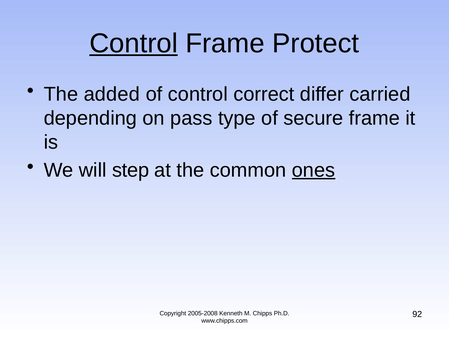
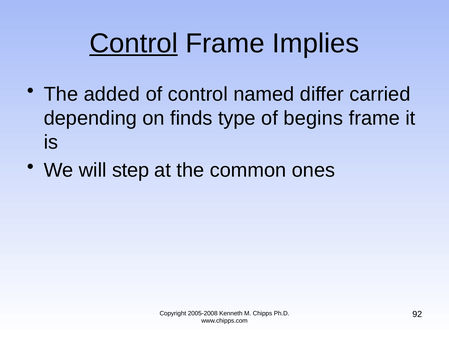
Protect: Protect -> Implies
correct: correct -> named
pass: pass -> finds
secure: secure -> begins
ones underline: present -> none
